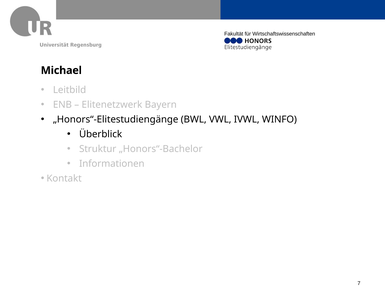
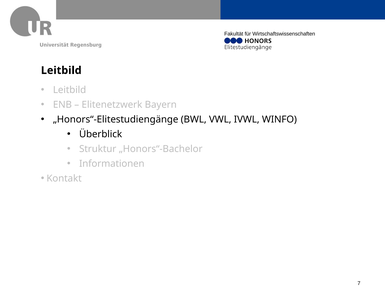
Michael at (61, 70): Michael -> Leitbild
